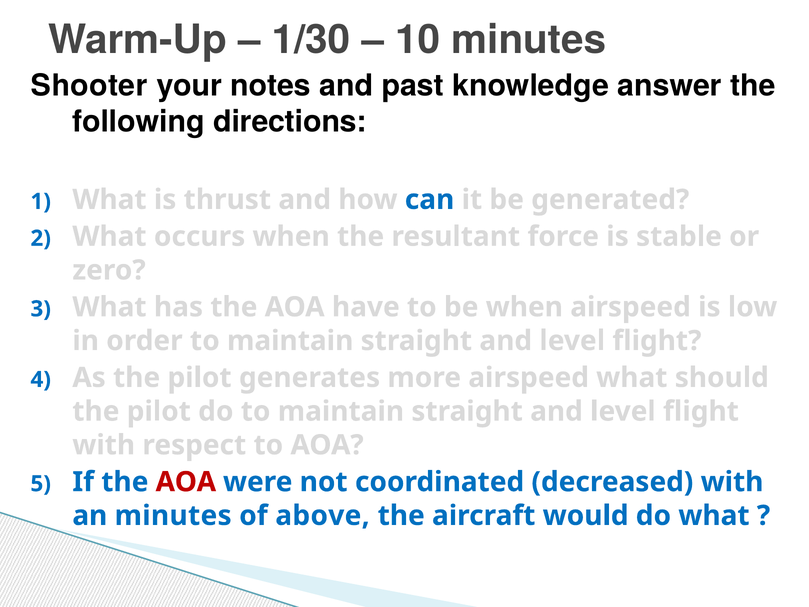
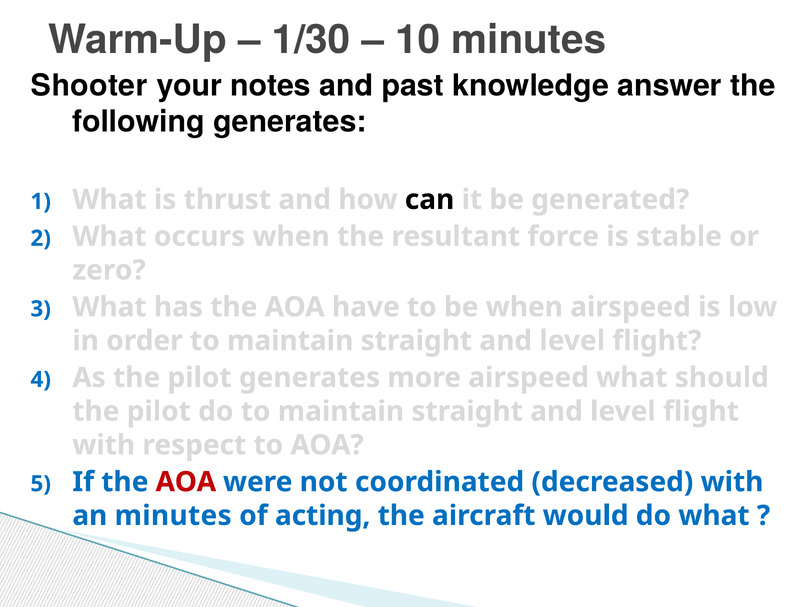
following directions: directions -> generates
can colour: blue -> black
above: above -> acting
